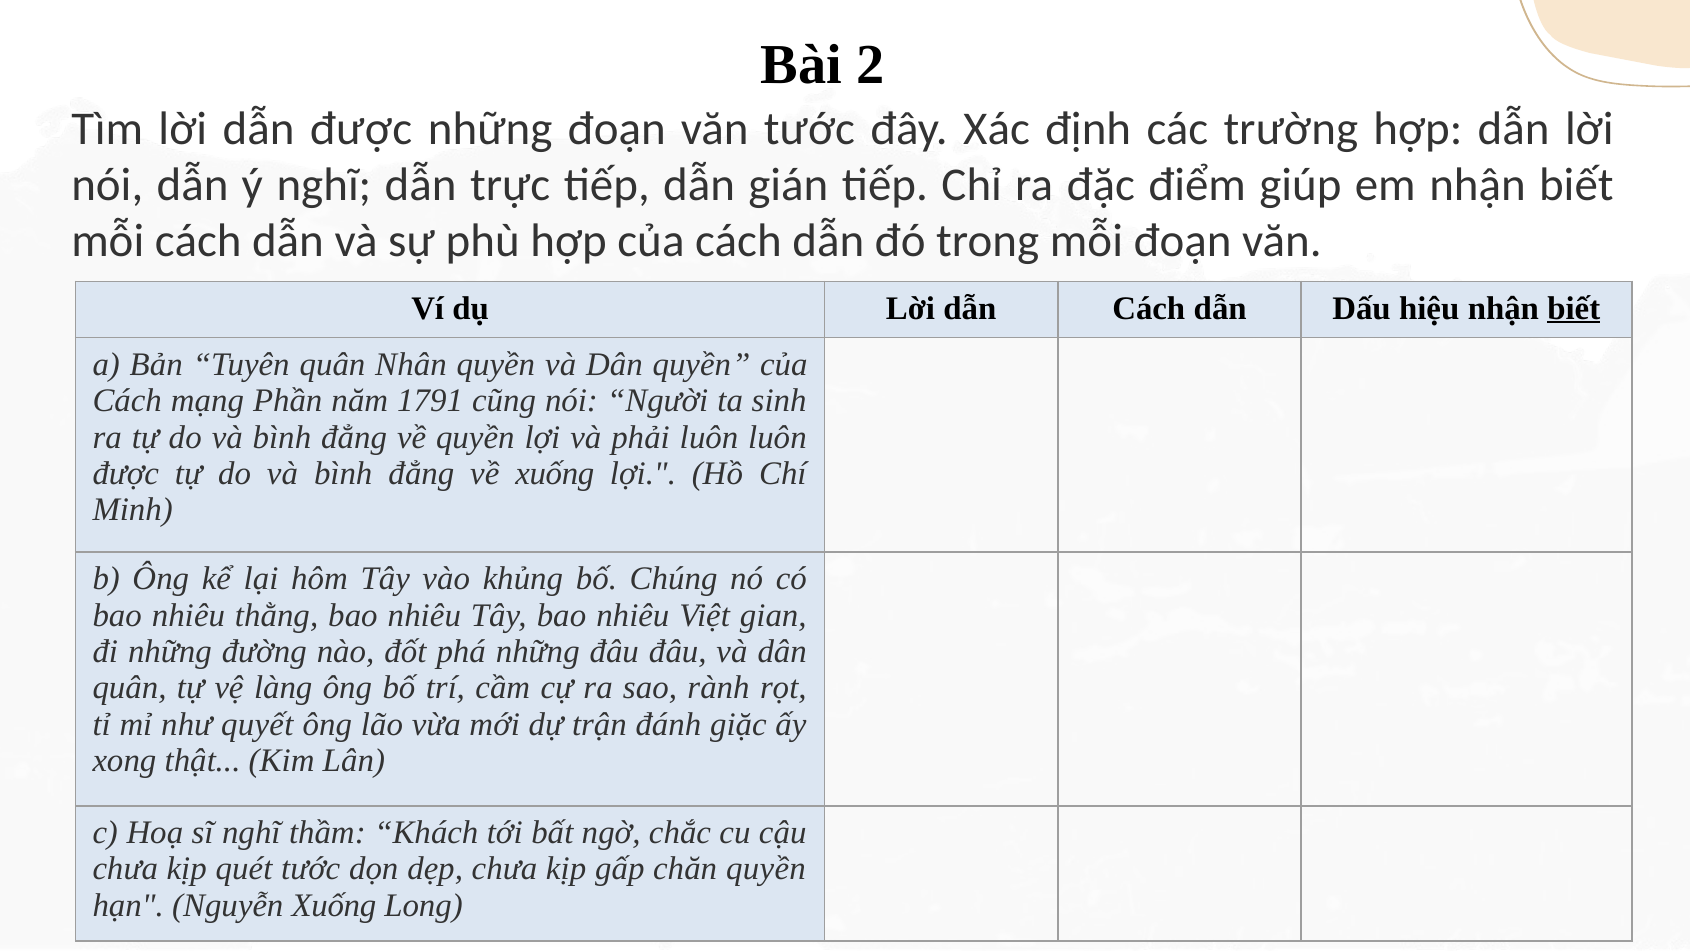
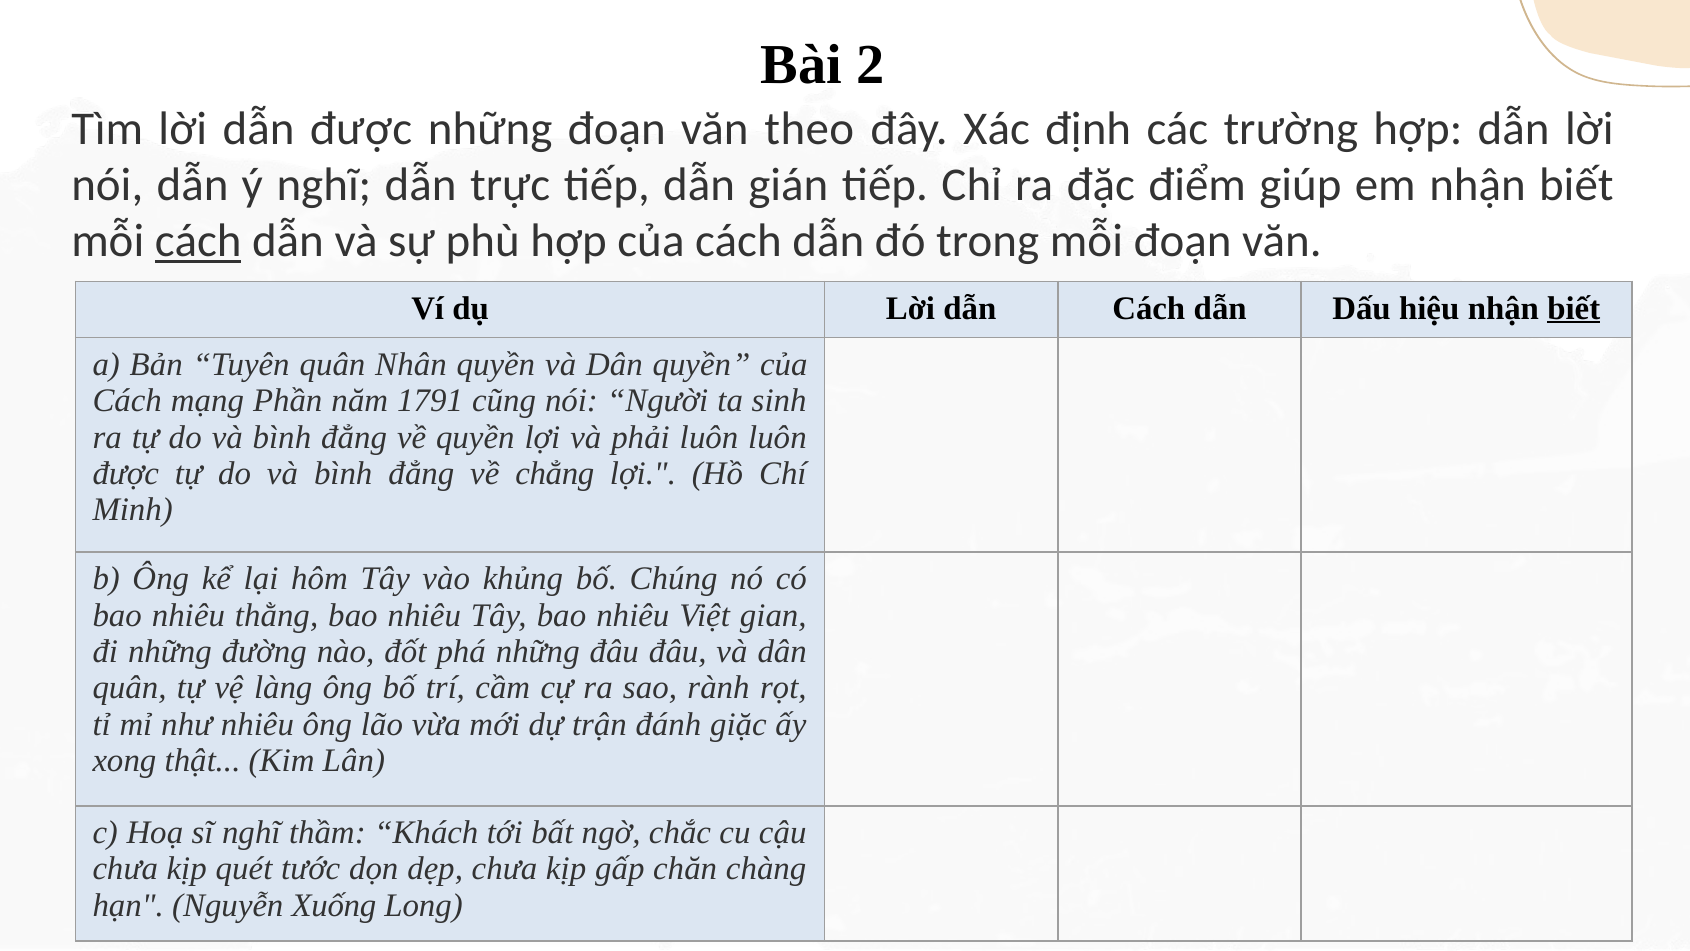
văn tước: tước -> theo
cách at (198, 241) underline: none -> present
về xuống: xuống -> chẳng
như quyết: quyết -> nhiêu
chăn quyền: quyền -> chàng
